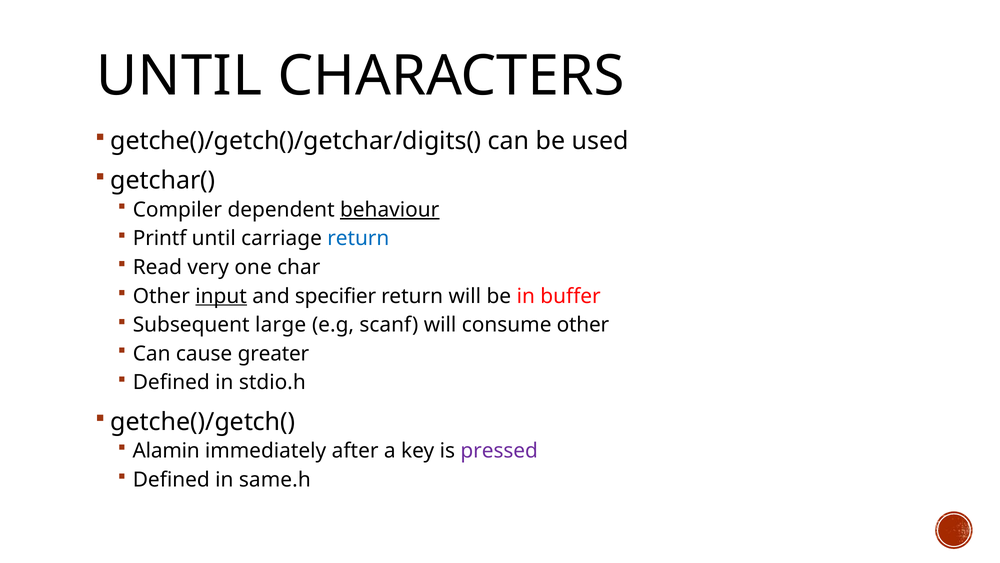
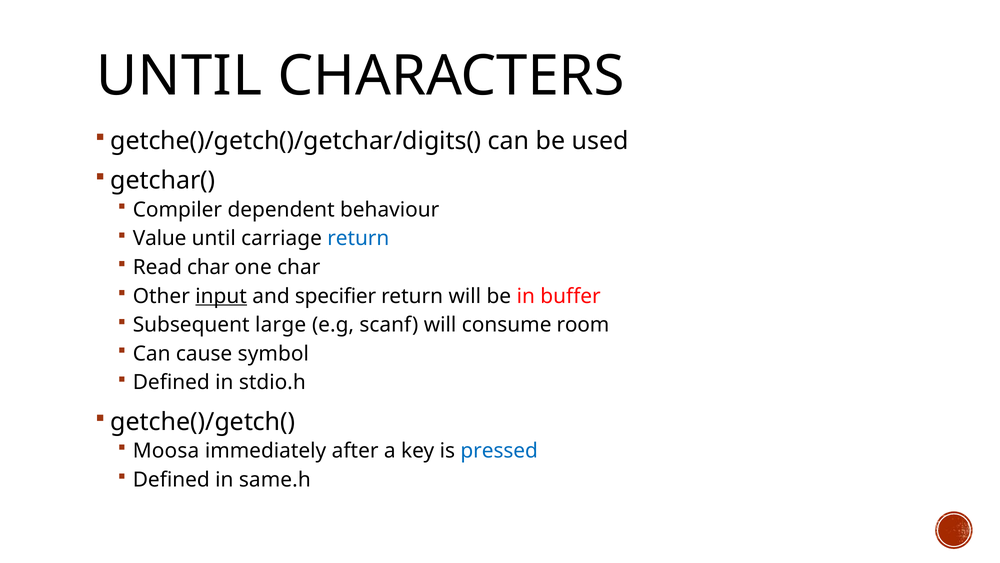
behaviour underline: present -> none
Printf: Printf -> Value
Read very: very -> char
consume other: other -> room
greater: greater -> symbol
Alamin: Alamin -> Moosa
pressed colour: purple -> blue
